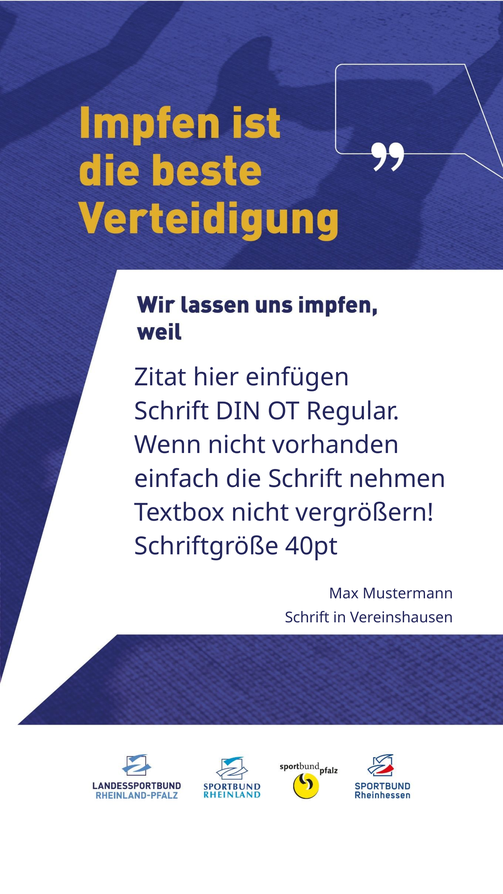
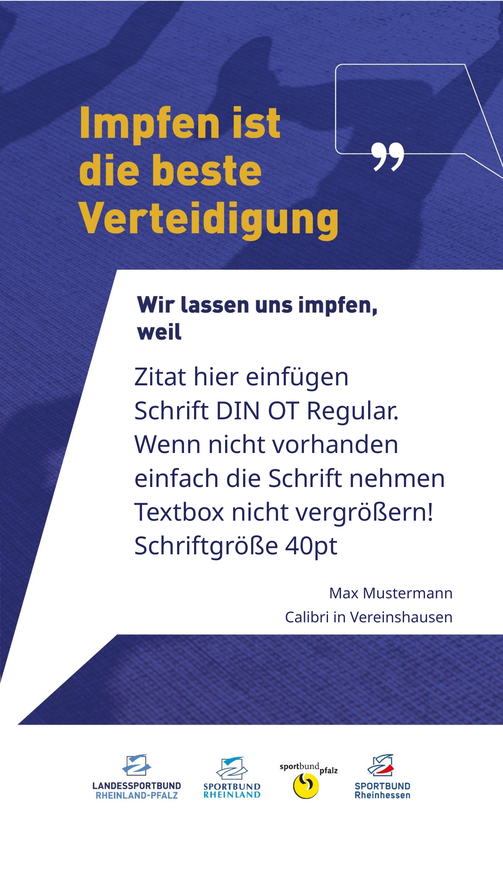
Schrift at (307, 618): Schrift -> Calibri
